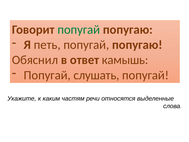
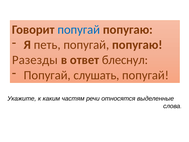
попугай at (79, 30) colour: green -> blue
Обяснил: Обяснил -> Разезды
камышь: камышь -> блеснул
